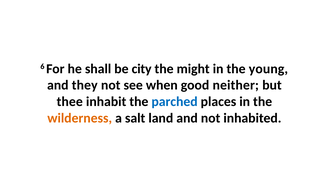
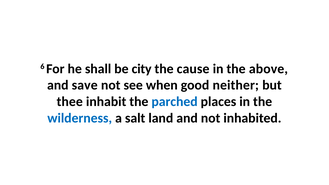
might: might -> cause
young: young -> above
they: they -> save
wilderness colour: orange -> blue
